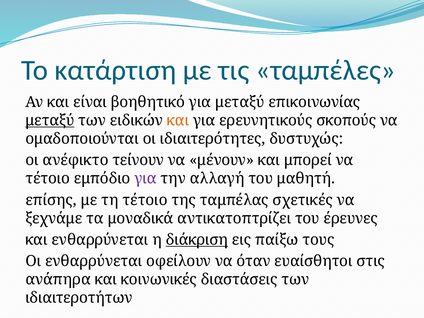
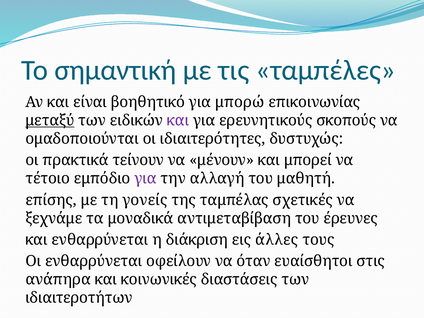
κατάρτιση: κατάρτιση -> σημαντική
για μεταξύ: μεταξύ -> μπορώ
και at (178, 120) colour: orange -> purple
ανέφικτο: ανέφικτο -> πρακτικά
τη τέτοιο: τέτοιο -> γονείς
αντικατοπτρίζει: αντικατοπτρίζει -> αντιμεταβίβαση
διάκριση underline: present -> none
παίξω: παίξω -> άλλες
